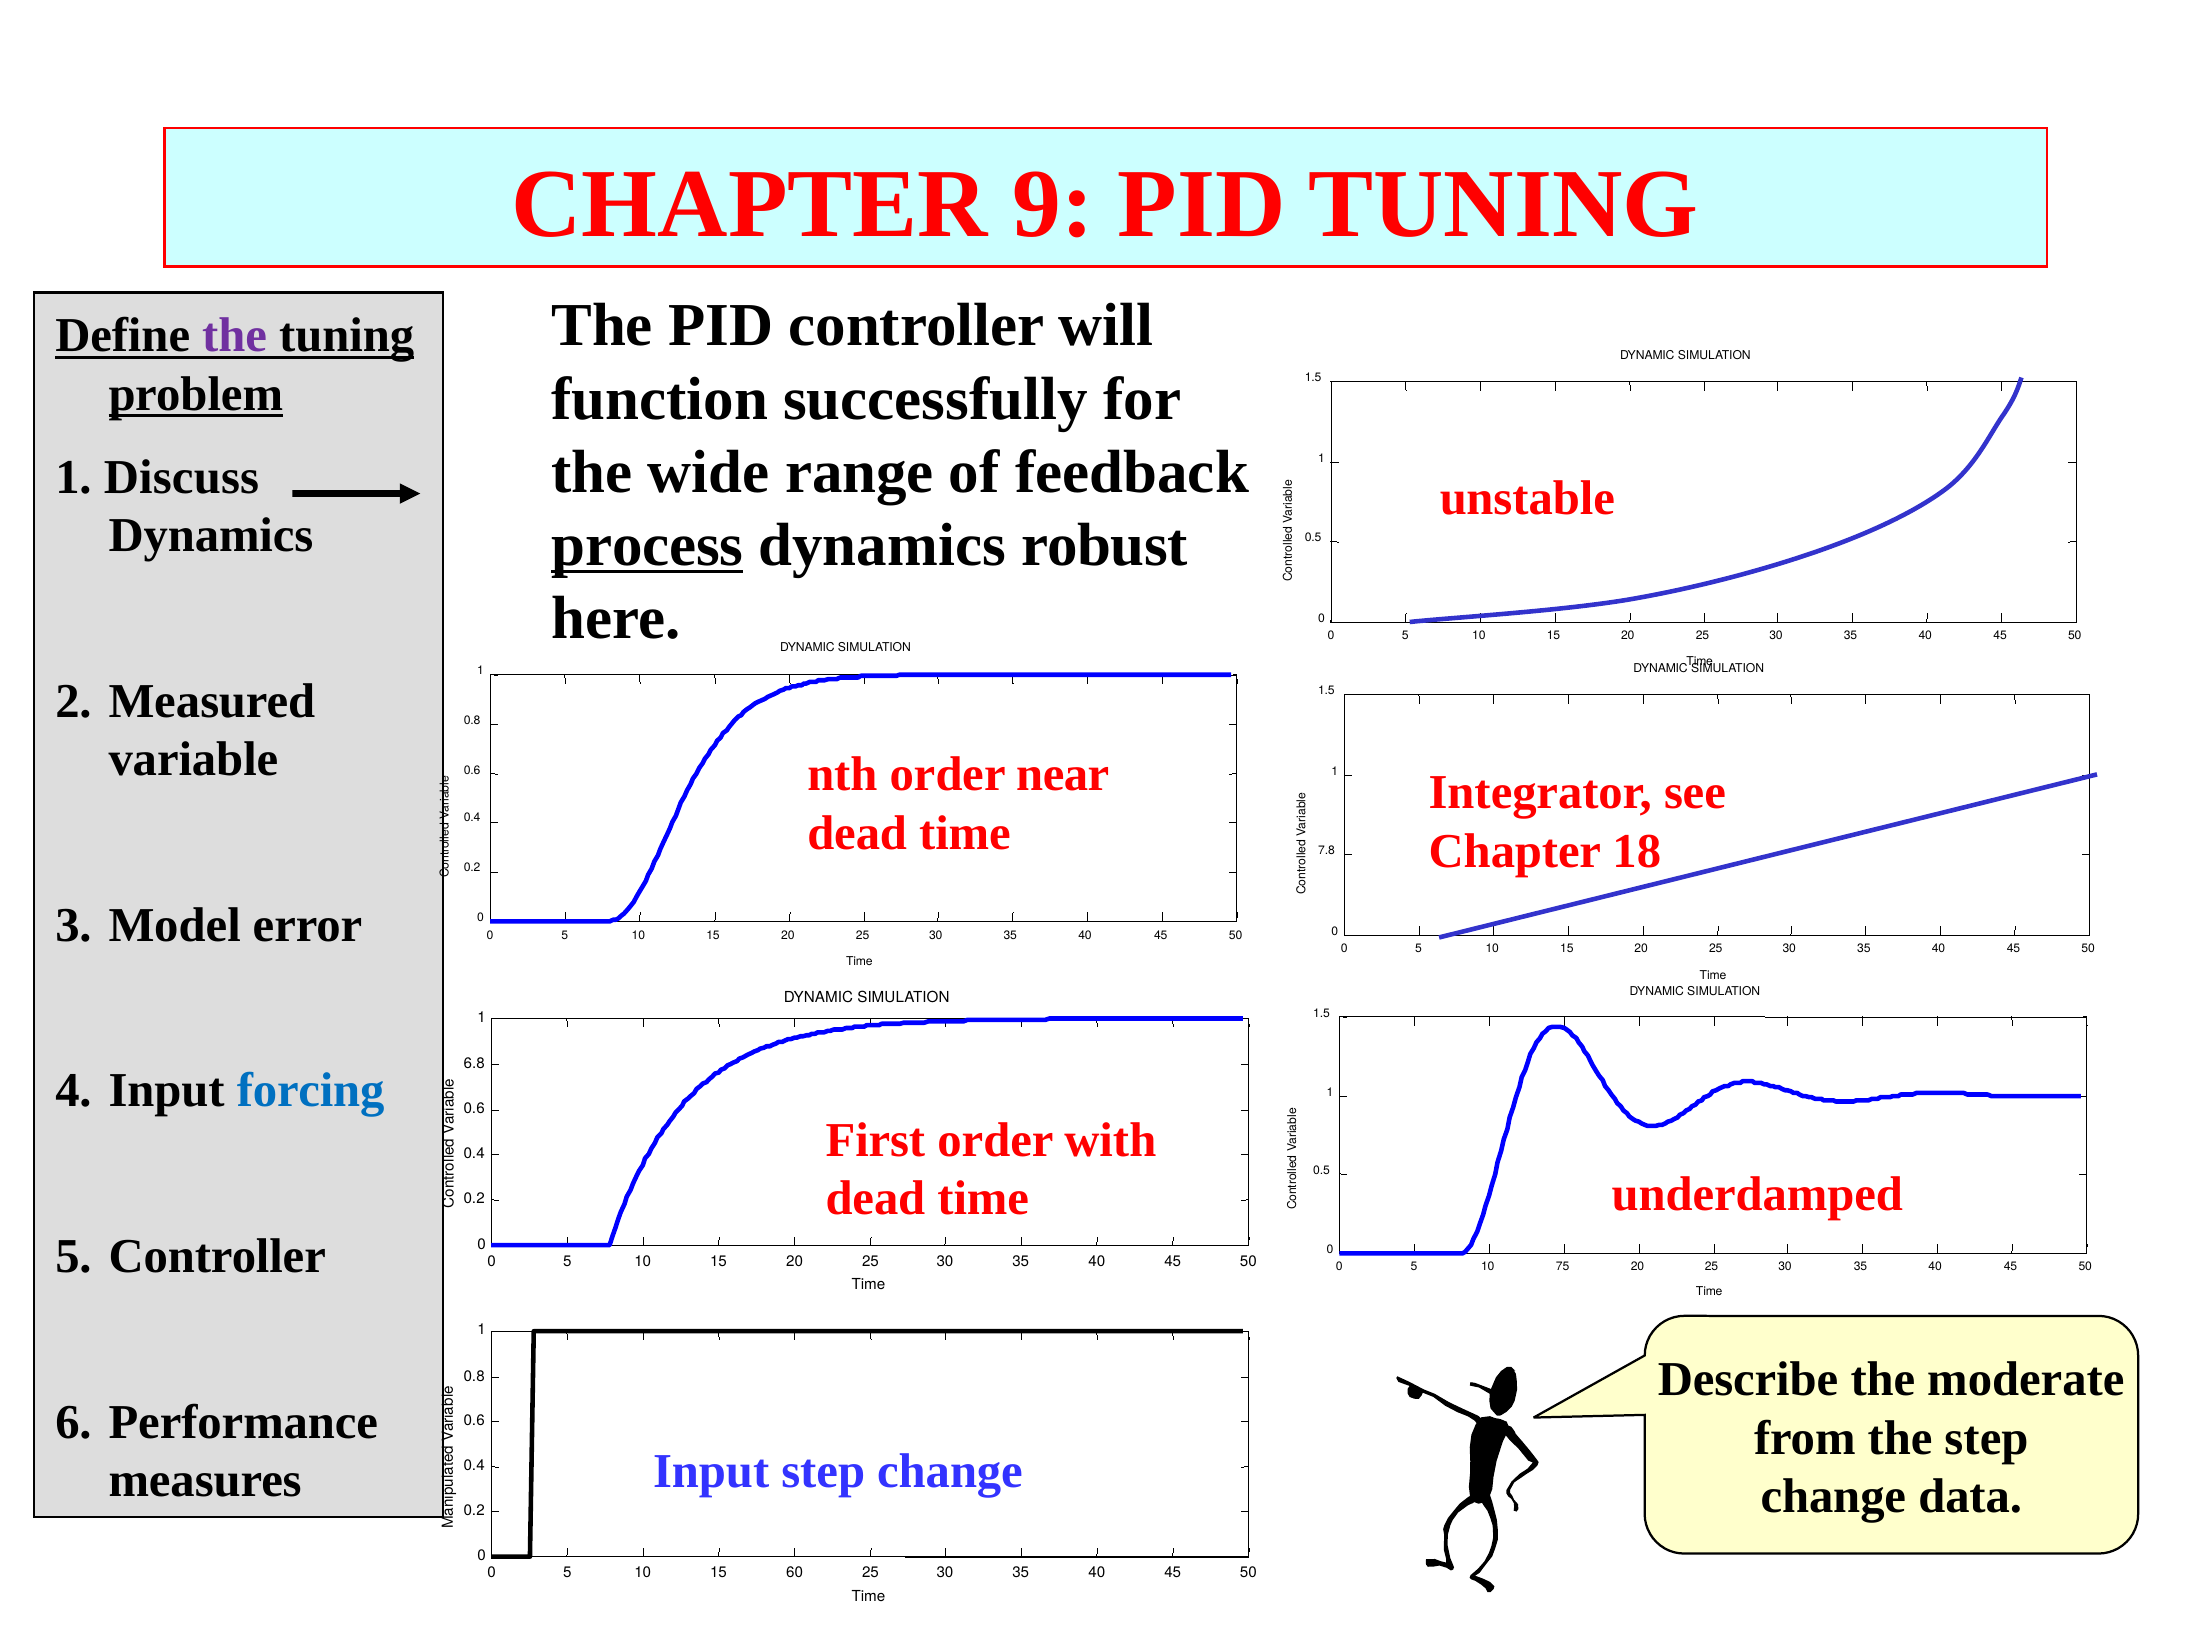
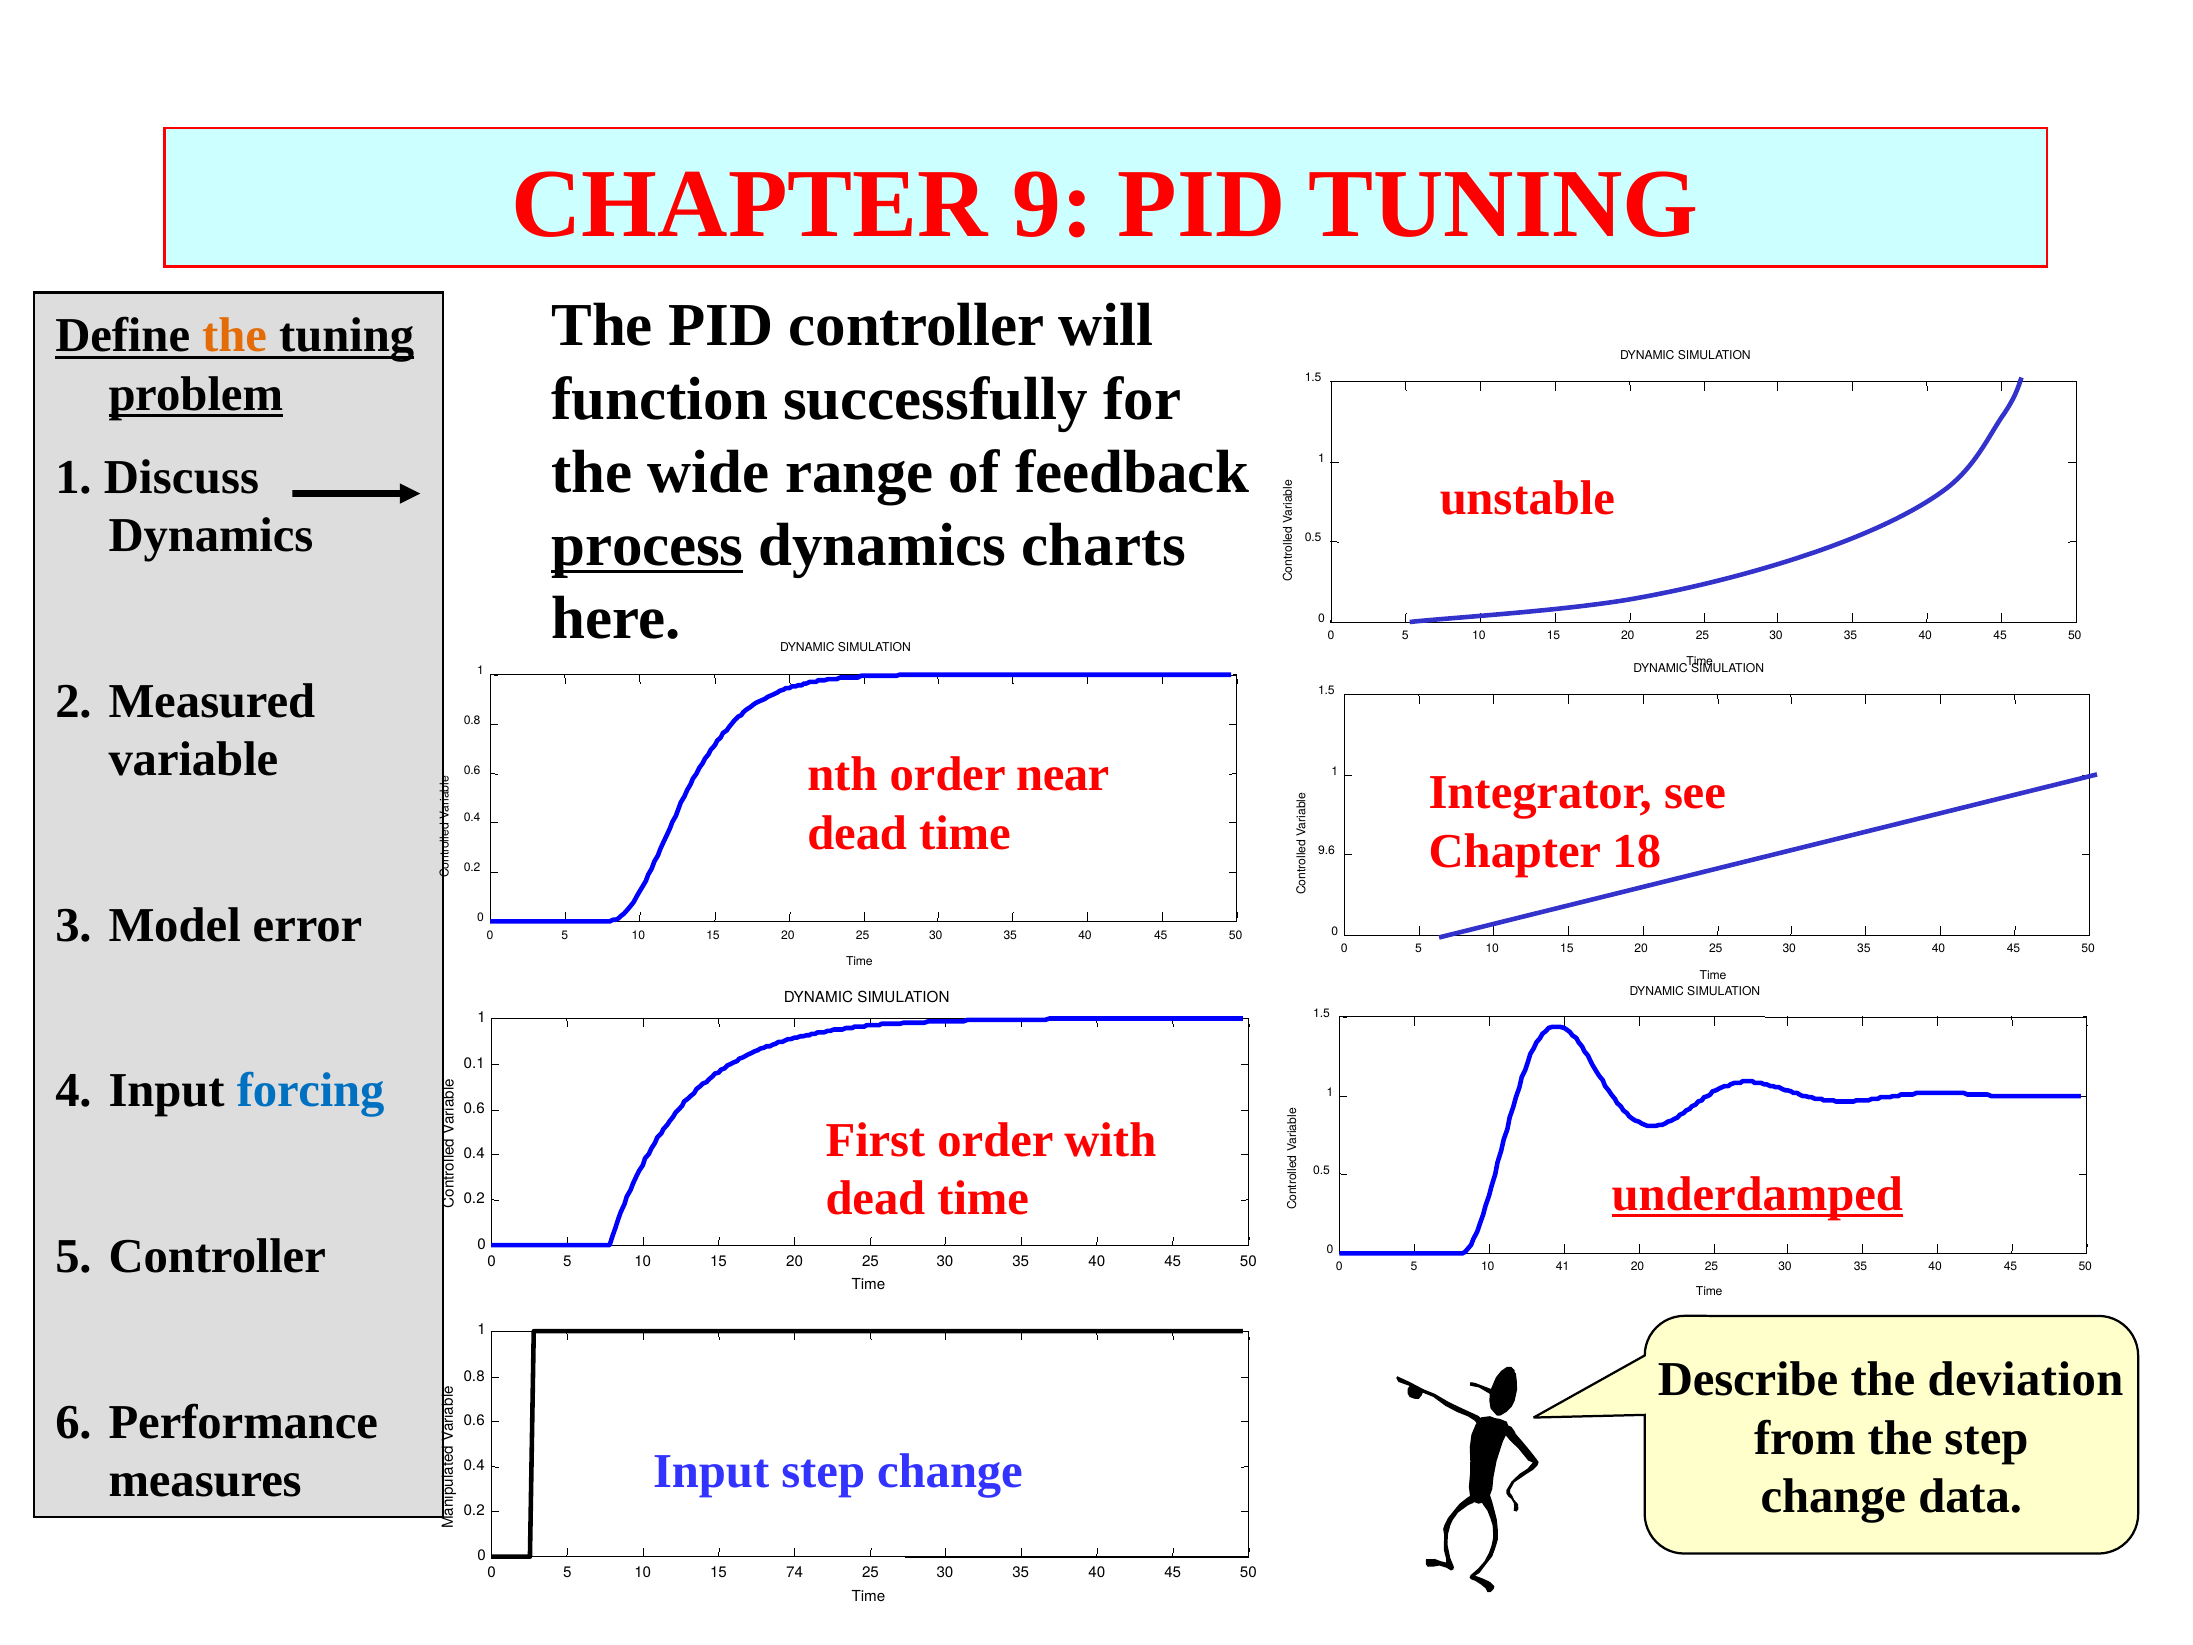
the at (235, 336) colour: purple -> orange
robust: robust -> charts
7.8: 7.8 -> 9.6
6.8: 6.8 -> 0.1
underdamped underline: none -> present
75: 75 -> 41
moderate: moderate -> deviation
60: 60 -> 74
